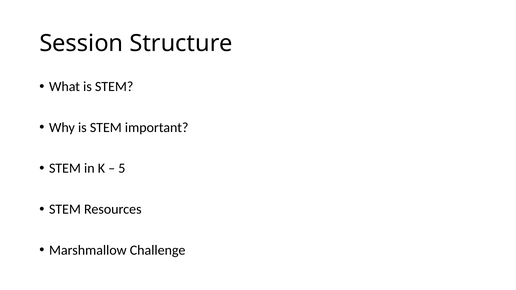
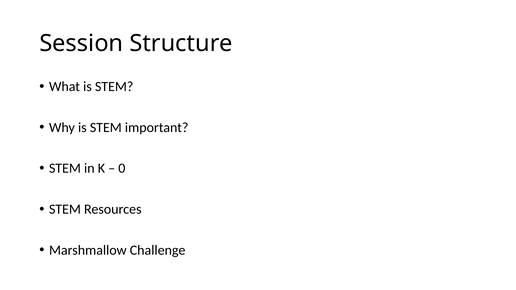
5: 5 -> 0
